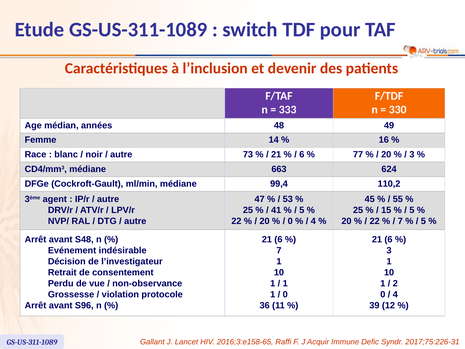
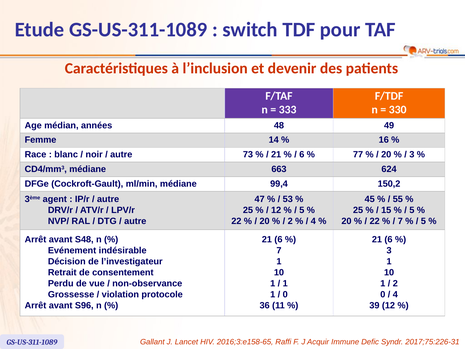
110,2: 110,2 -> 150,2
41 at (276, 210): 41 -> 12
0 at (290, 221): 0 -> 2
